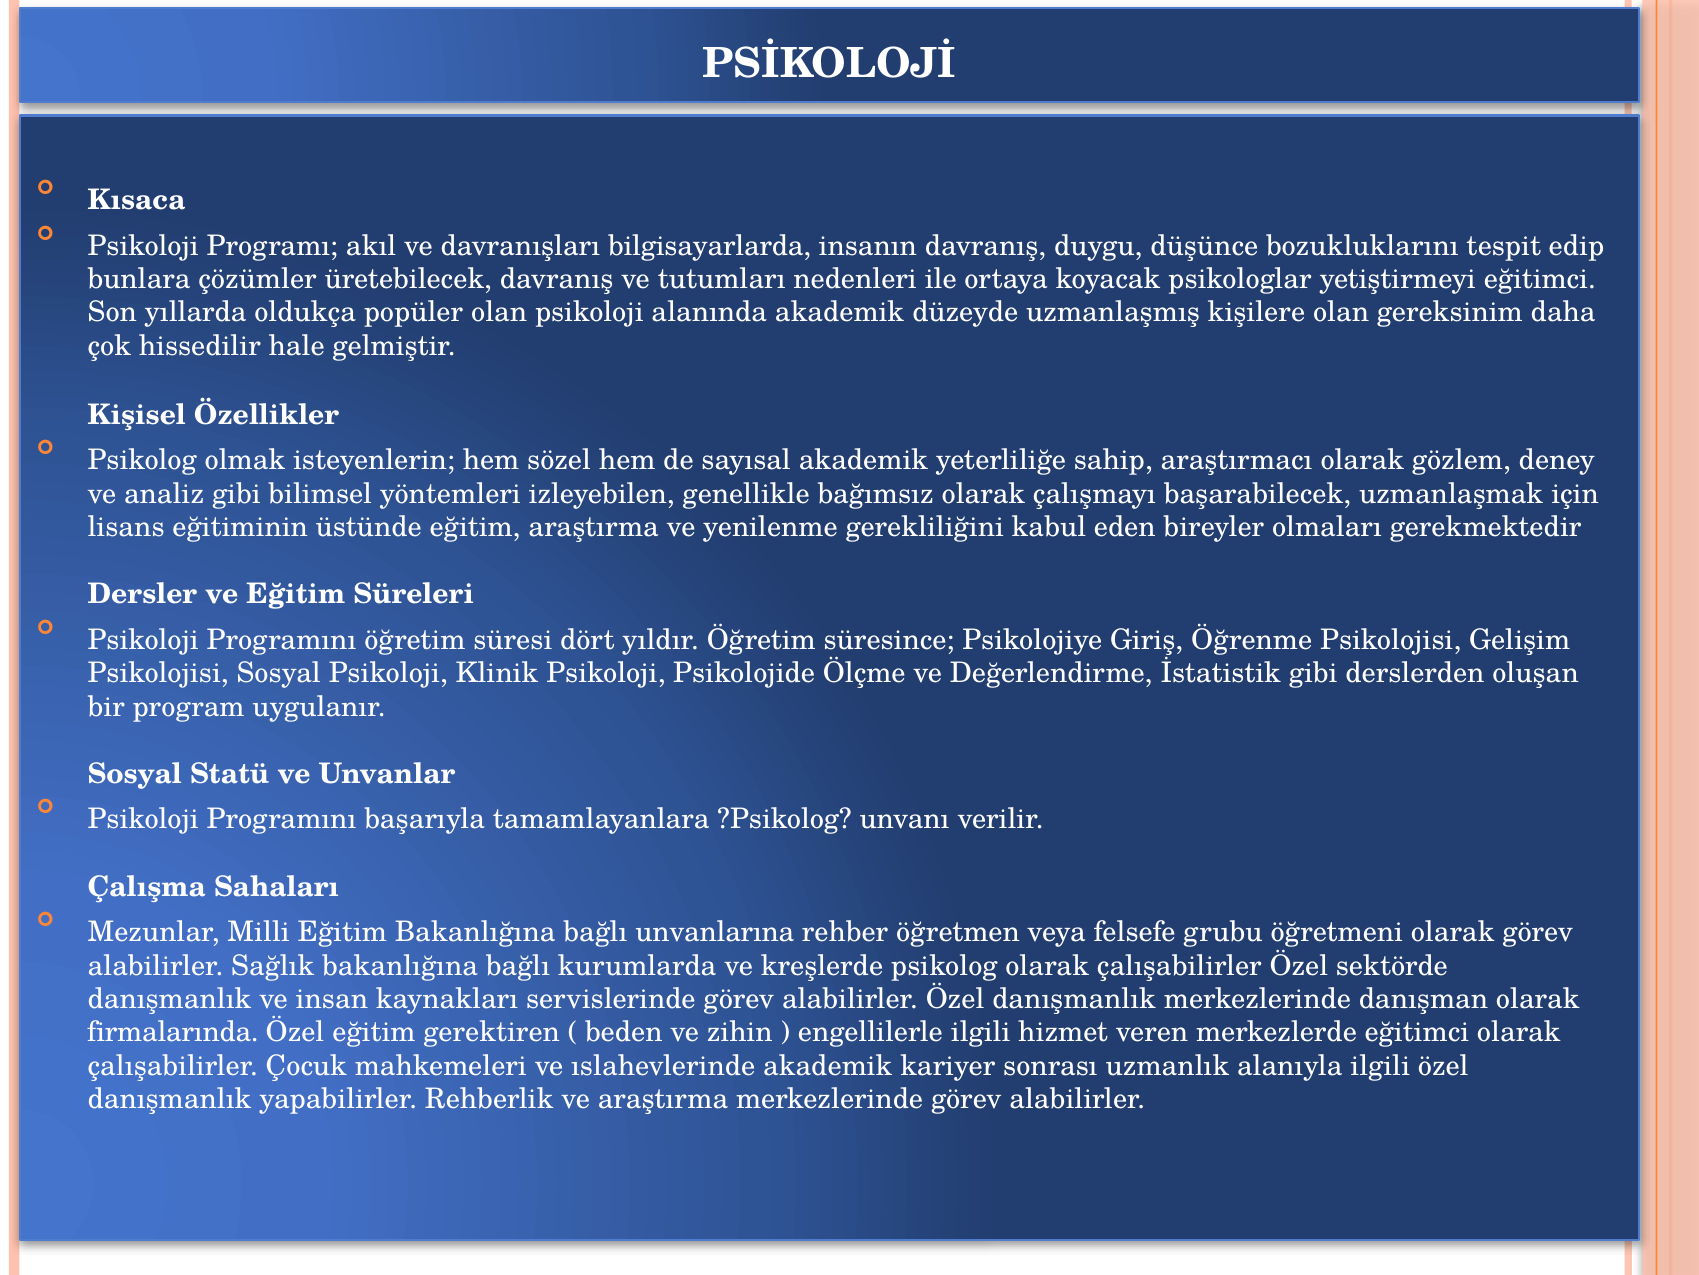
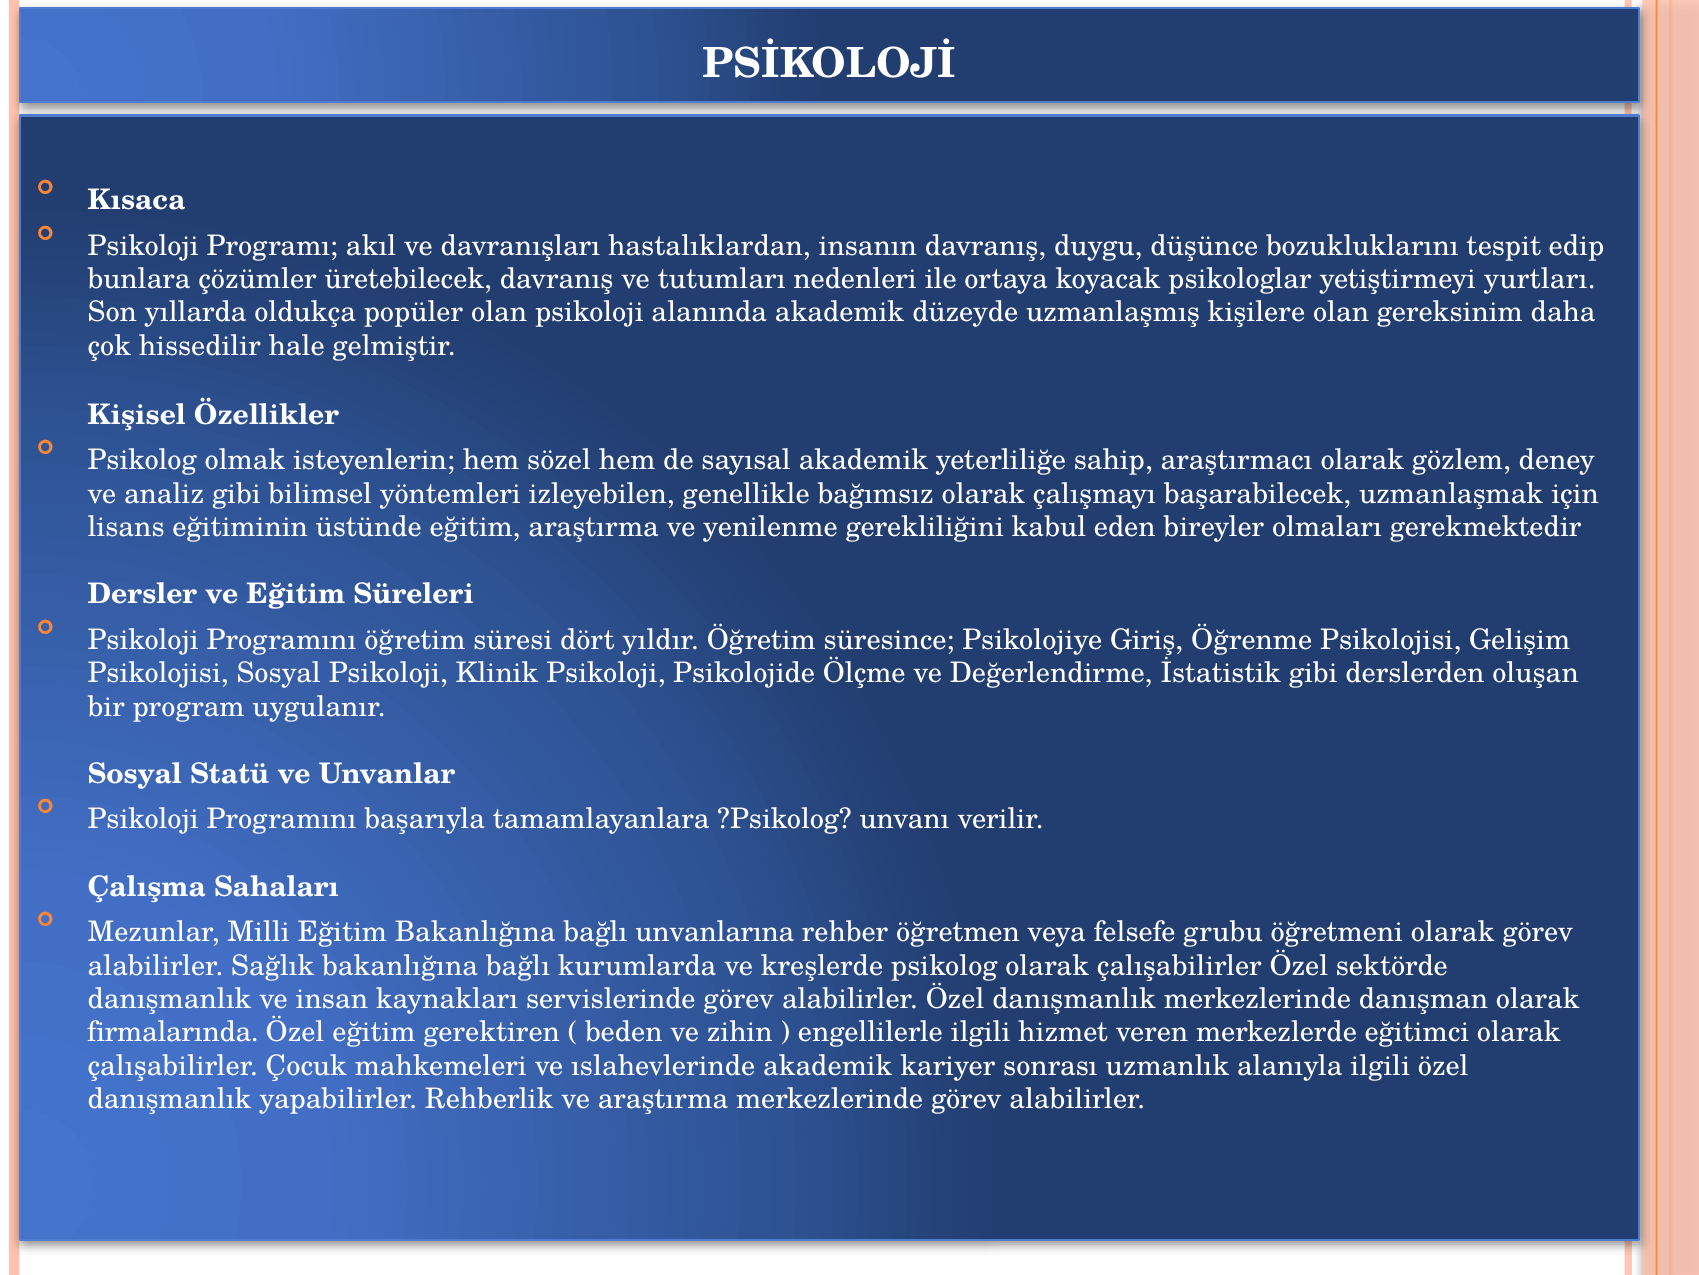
bilgisayarlarda: bilgisayarlarda -> hastalıklardan
yetiştirmeyi eğitimci: eğitimci -> yurtları
